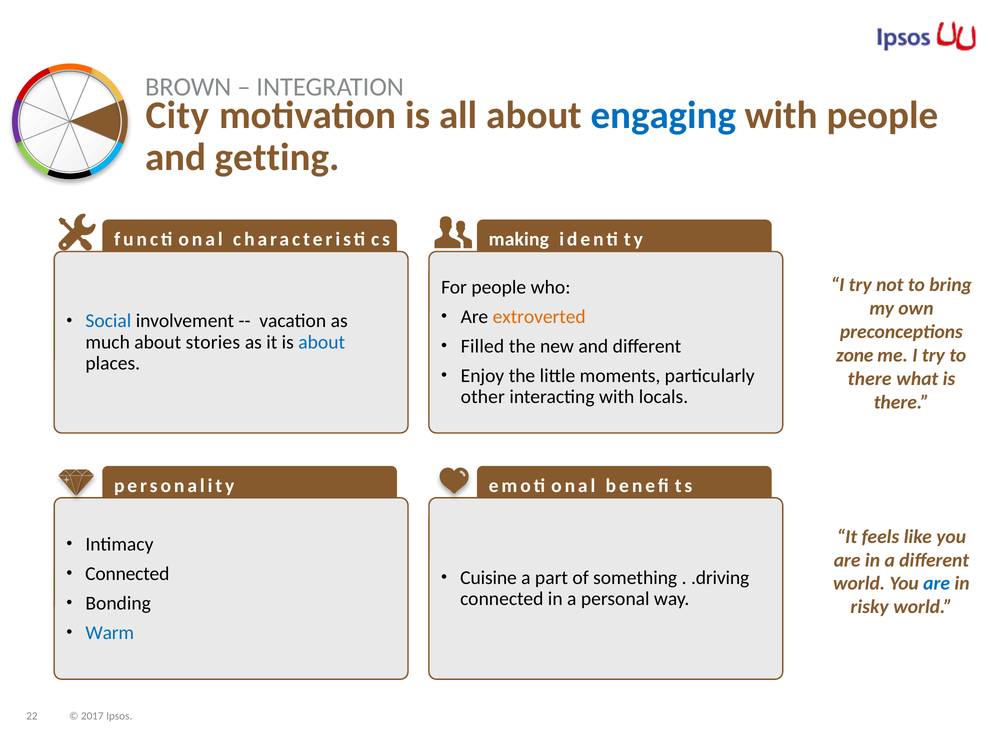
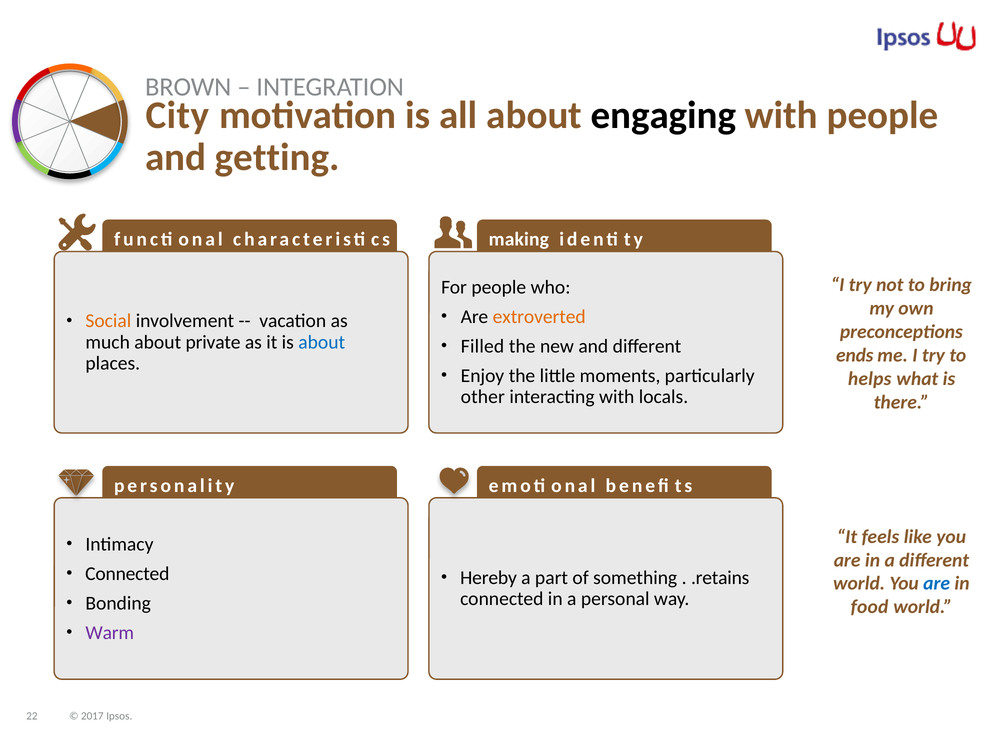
engaging colour: blue -> black
Social colour: blue -> orange
stories: stories -> private
zone: zone -> ends
there at (870, 379): there -> helps
Cuisine: Cuisine -> Hereby
.driving: .driving -> .retains
risky: risky -> food
Warm colour: blue -> purple
